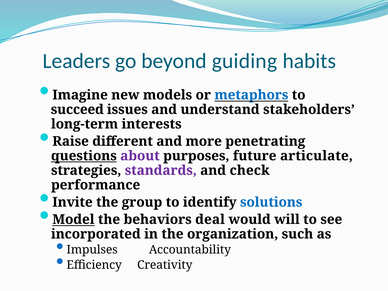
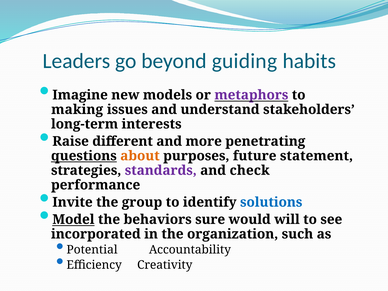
metaphors colour: blue -> purple
succeed: succeed -> making
about colour: purple -> orange
articulate: articulate -> statement
deal: deal -> sure
Impulses: Impulses -> Potential
